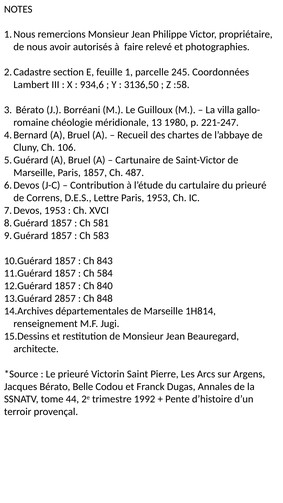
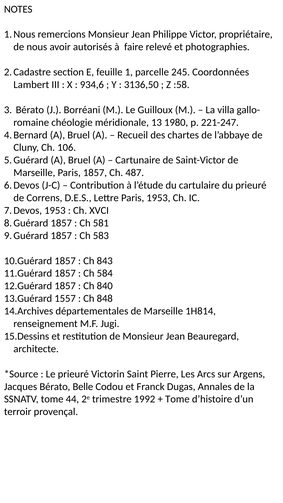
2857: 2857 -> 1557
Pente at (177, 399): Pente -> Tome
